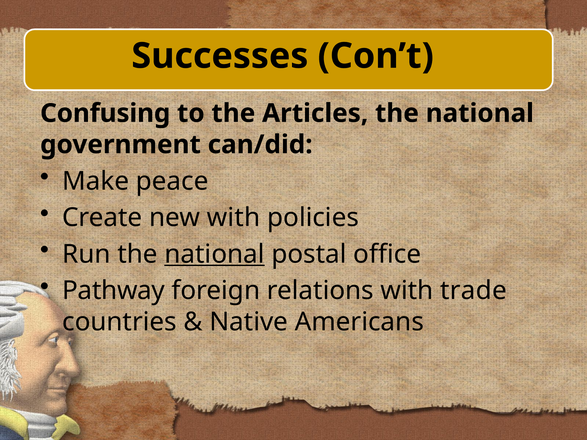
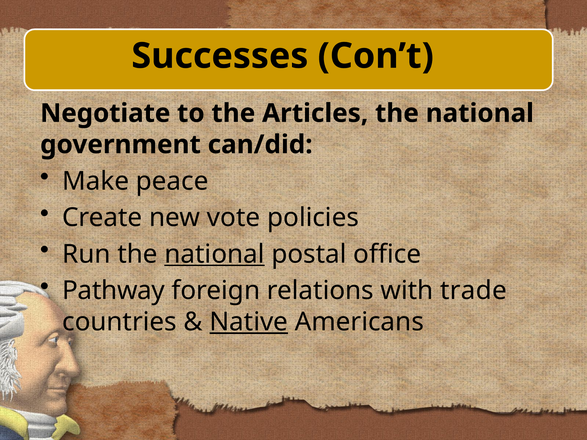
Confusing: Confusing -> Negotiate
new with: with -> vote
Native underline: none -> present
